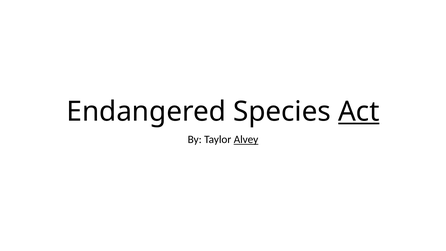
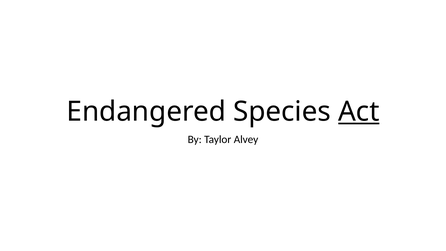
Alvey underline: present -> none
